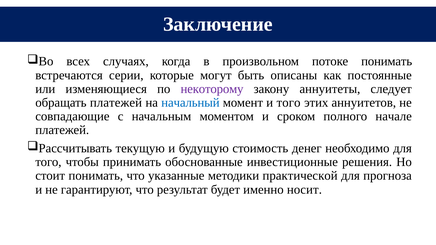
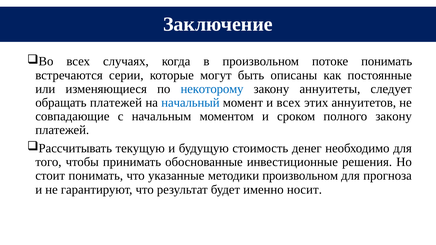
некоторому colour: purple -> blue
и того: того -> всех
полного начале: начале -> закону
методики практической: практической -> произвольном
